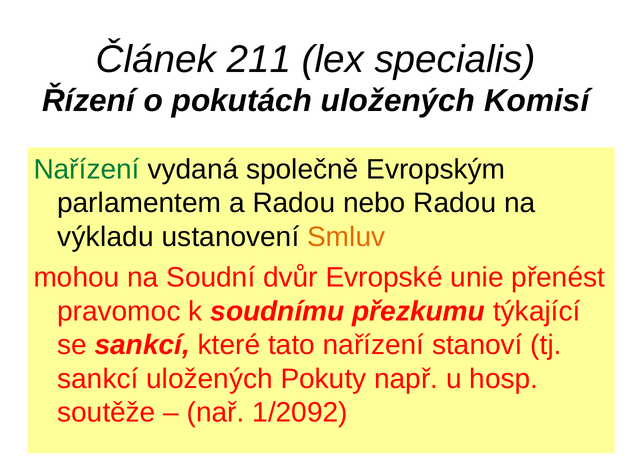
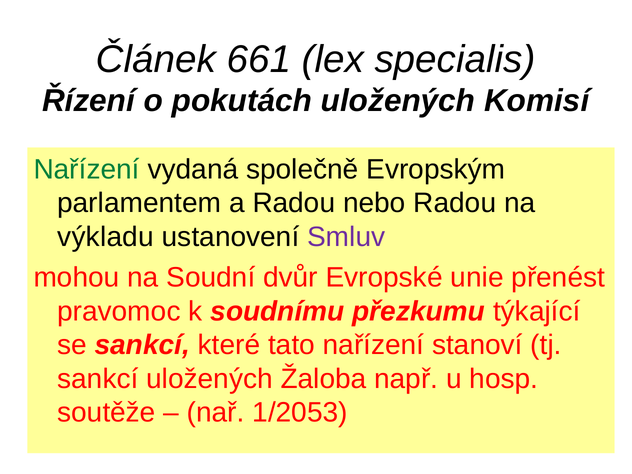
211: 211 -> 661
Smluv colour: orange -> purple
Pokuty: Pokuty -> Žaloba
1/2092: 1/2092 -> 1/2053
